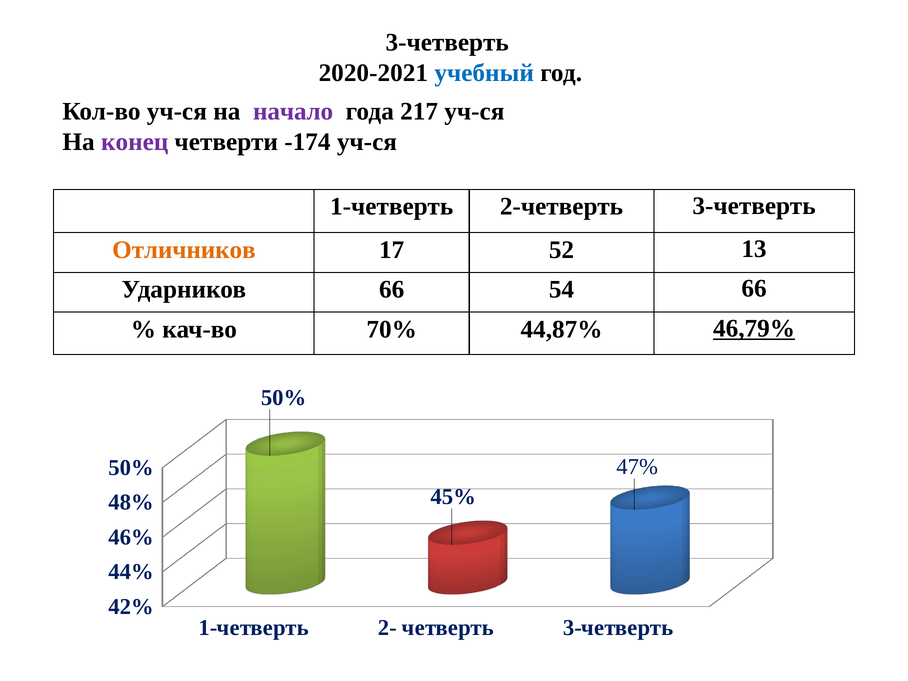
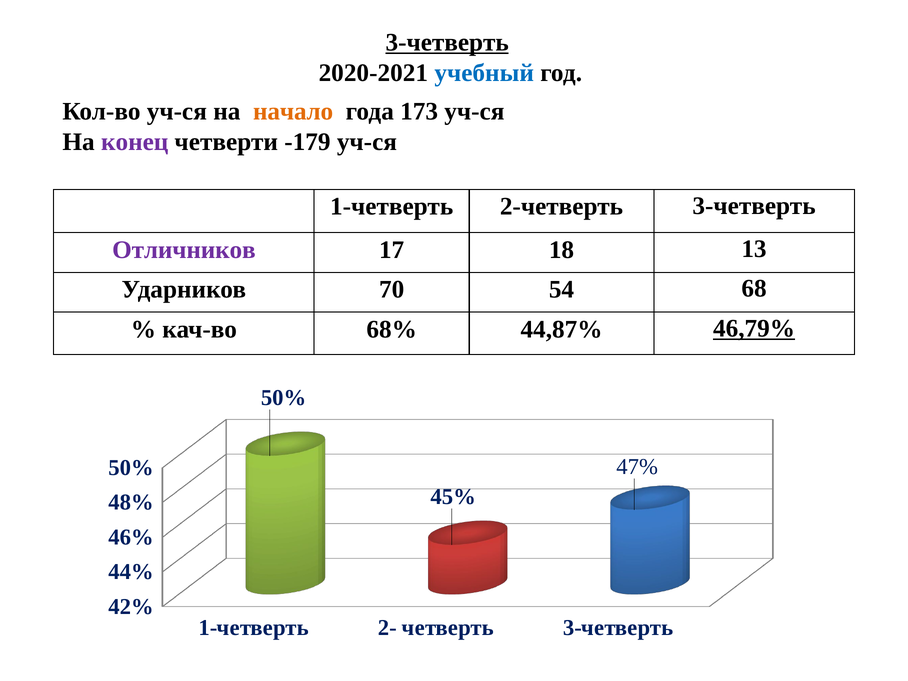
3-четверть at (447, 43) underline: none -> present
начало colour: purple -> orange
217: 217 -> 173
-174: -174 -> -179
Отличников colour: orange -> purple
52: 52 -> 18
Ударников 66: 66 -> 70
54 66: 66 -> 68
70%: 70% -> 68%
